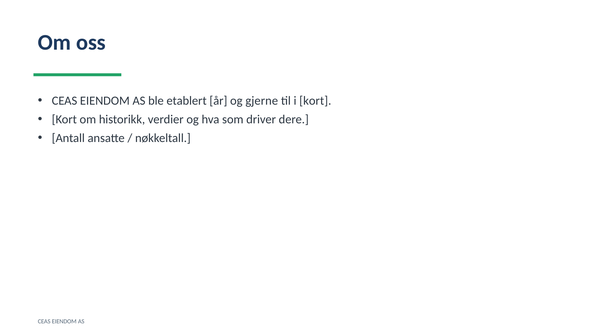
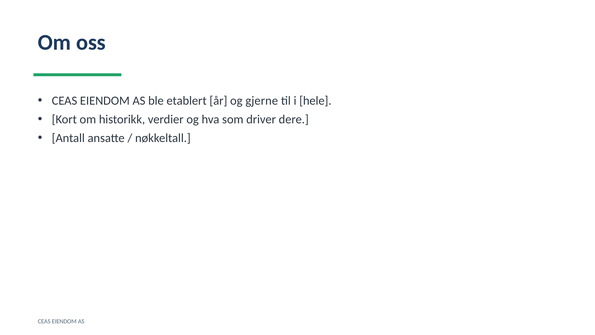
i kort: kort -> hele
